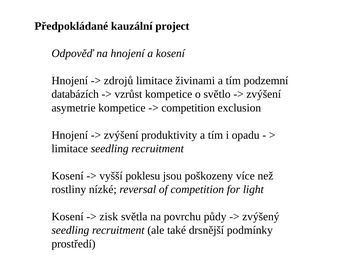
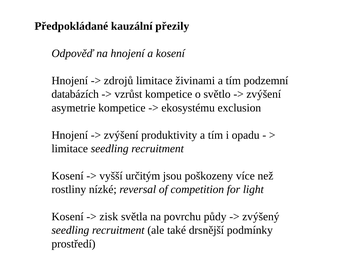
project: project -> přezily
competition at (188, 108): competition -> ekosystému
poklesu: poklesu -> určitým
